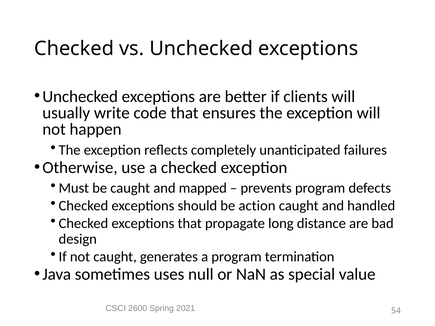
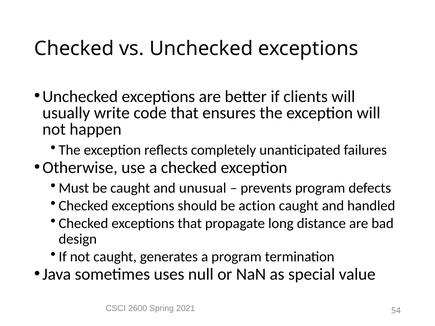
mapped: mapped -> unusual
